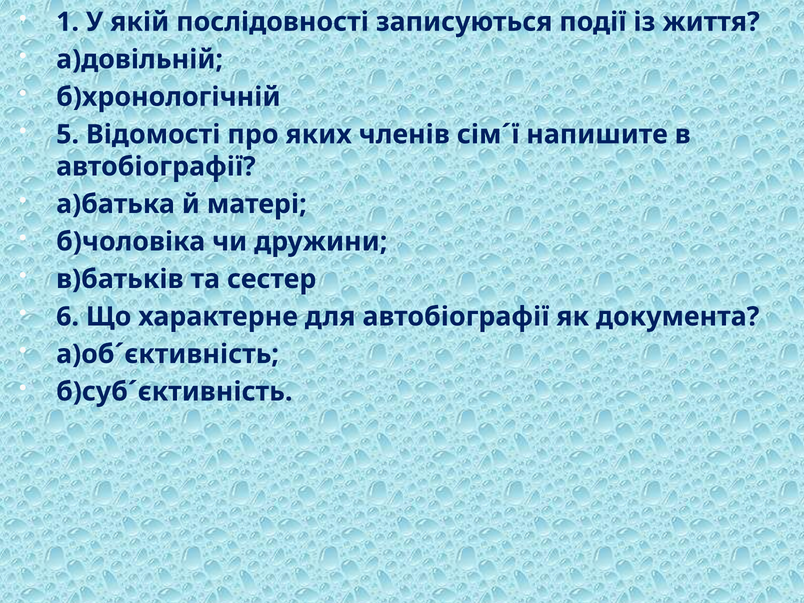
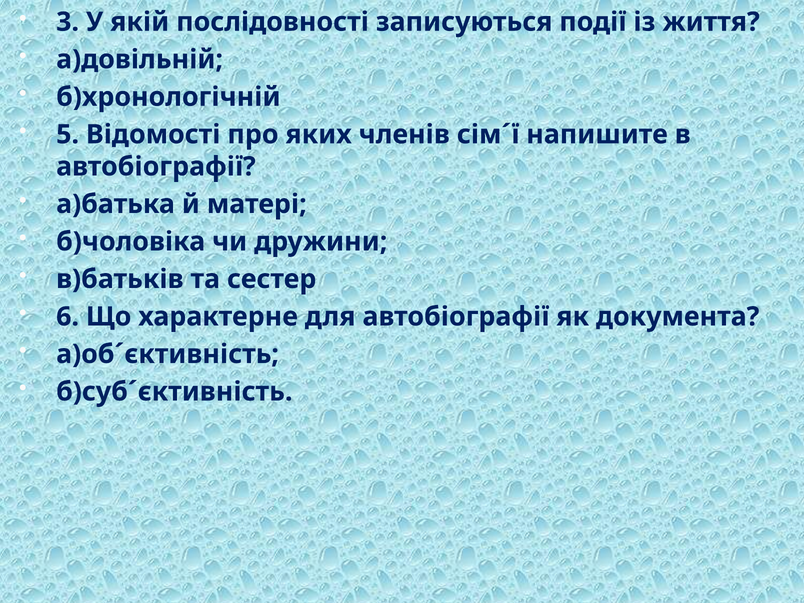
1: 1 -> 3
